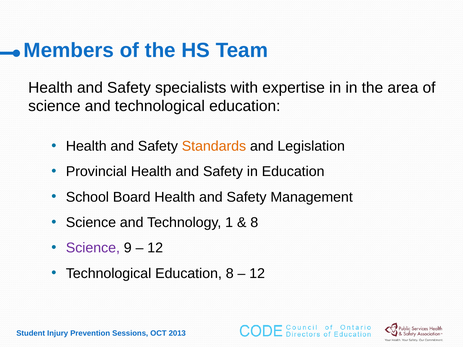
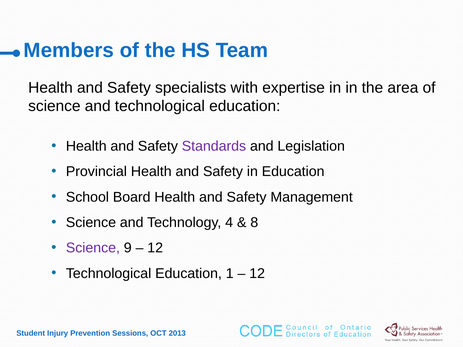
Standards colour: orange -> purple
1: 1 -> 4
Education 8: 8 -> 1
